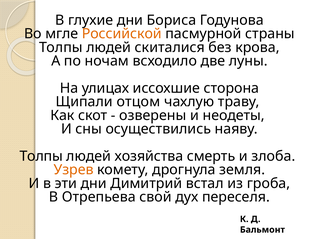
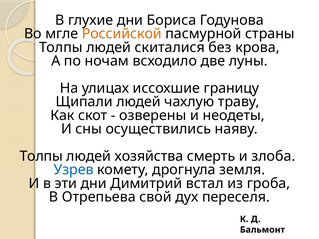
сторона: сторона -> границу
Щипали отцом: отцом -> людей
Узрев colour: orange -> blue
